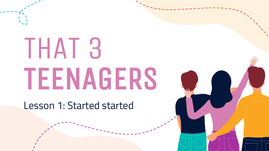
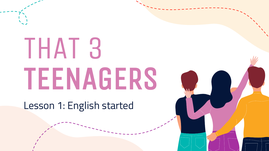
1 Started: Started -> English
